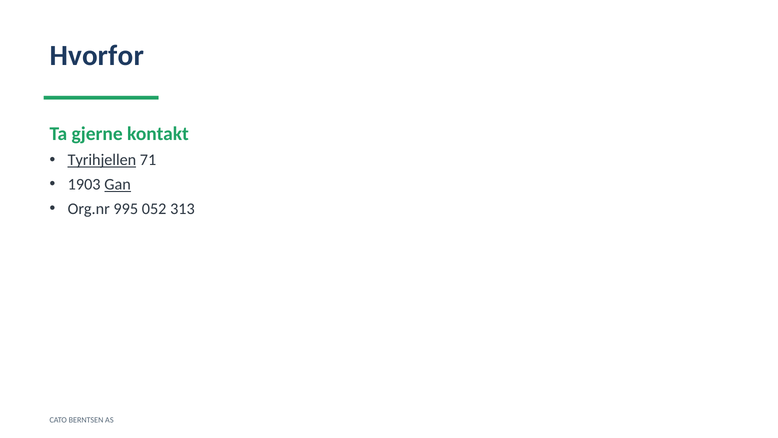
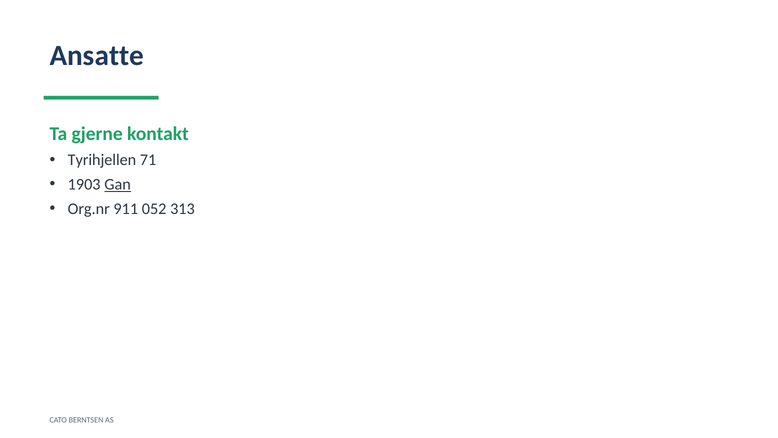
Hvorfor: Hvorfor -> Ansatte
Tyrihjellen underline: present -> none
995: 995 -> 911
